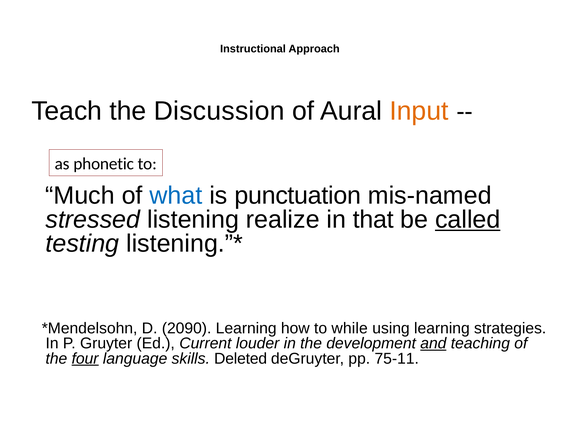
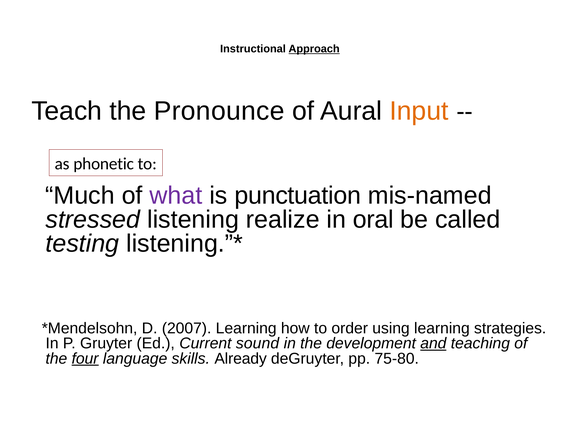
Approach underline: none -> present
Discussion: Discussion -> Pronounce
what colour: blue -> purple
that: that -> oral
called underline: present -> none
2090: 2090 -> 2007
while: while -> order
louder: louder -> sound
Deleted: Deleted -> Already
75-11: 75-11 -> 75-80
